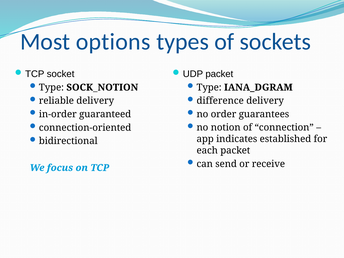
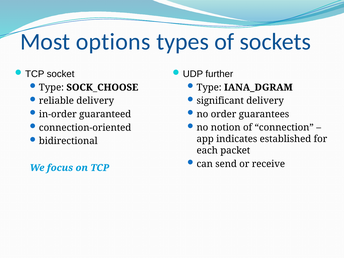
packet at (219, 74): packet -> further
SOCK_NOTION: SOCK_NOTION -> SOCK_CHOOSE
difference: difference -> significant
